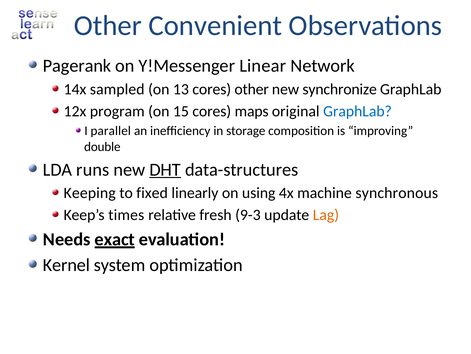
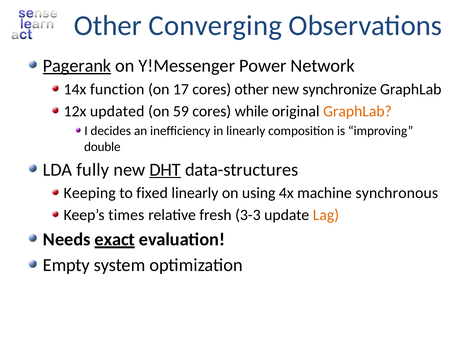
Convenient: Convenient -> Converging
Pagerank underline: none -> present
Linear: Linear -> Power
sampled: sampled -> function
13: 13 -> 17
program: program -> updated
15: 15 -> 59
maps: maps -> while
GraphLab at (357, 111) colour: blue -> orange
parallel: parallel -> decides
in storage: storage -> linearly
runs: runs -> fully
9-3: 9-3 -> 3-3
Kernel: Kernel -> Empty
